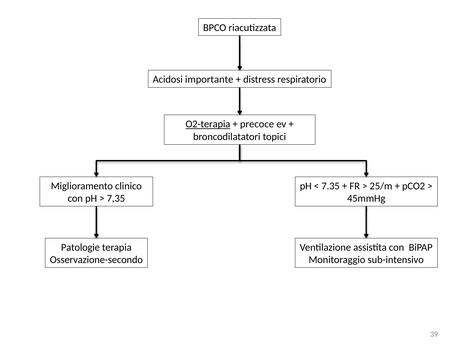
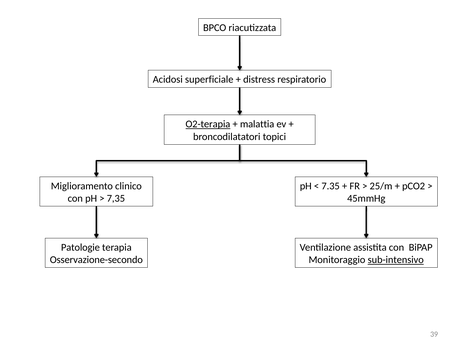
importante: importante -> superficiale
precoce: precoce -> malattia
sub-intensivo underline: none -> present
